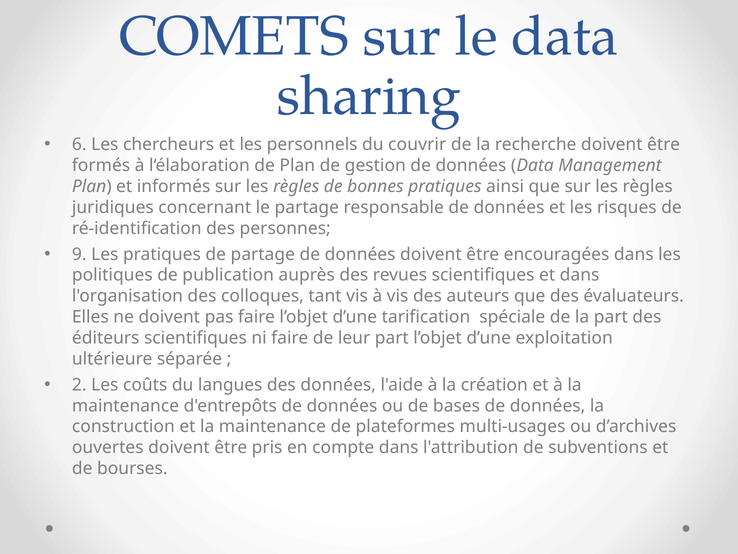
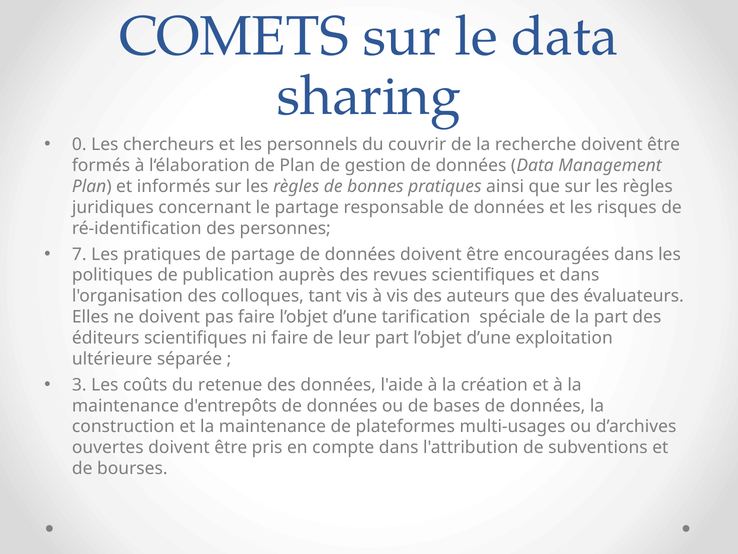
6: 6 -> 0
9: 9 -> 7
2: 2 -> 3
langues: langues -> retenue
